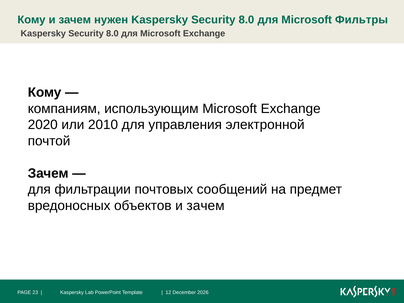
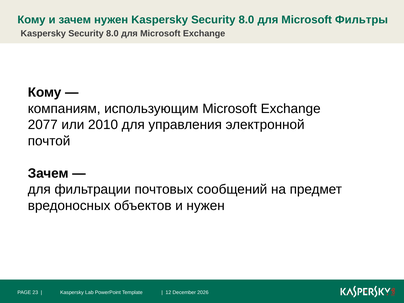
2020: 2020 -> 2077
объектов и зачем: зачем -> нужен
